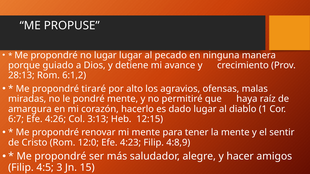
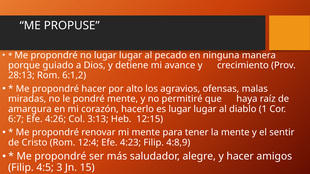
propondré tiraré: tiraré -> hacer
es dado: dado -> lugar
12:0: 12:0 -> 12:4
